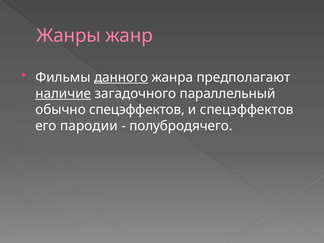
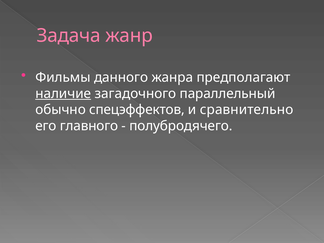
Жанры: Жанры -> Задача
данного underline: present -> none
и спецэффектов: спецэффектов -> сравнительно
пародии: пародии -> главного
